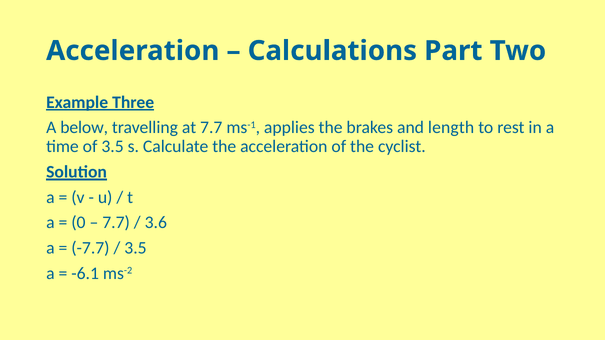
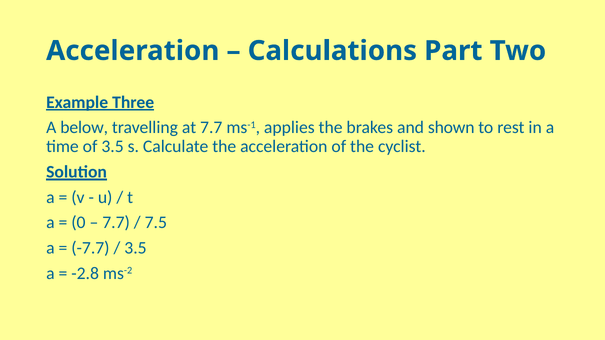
length: length -> shown
3.6: 3.6 -> 7.5
-6.1: -6.1 -> -2.8
